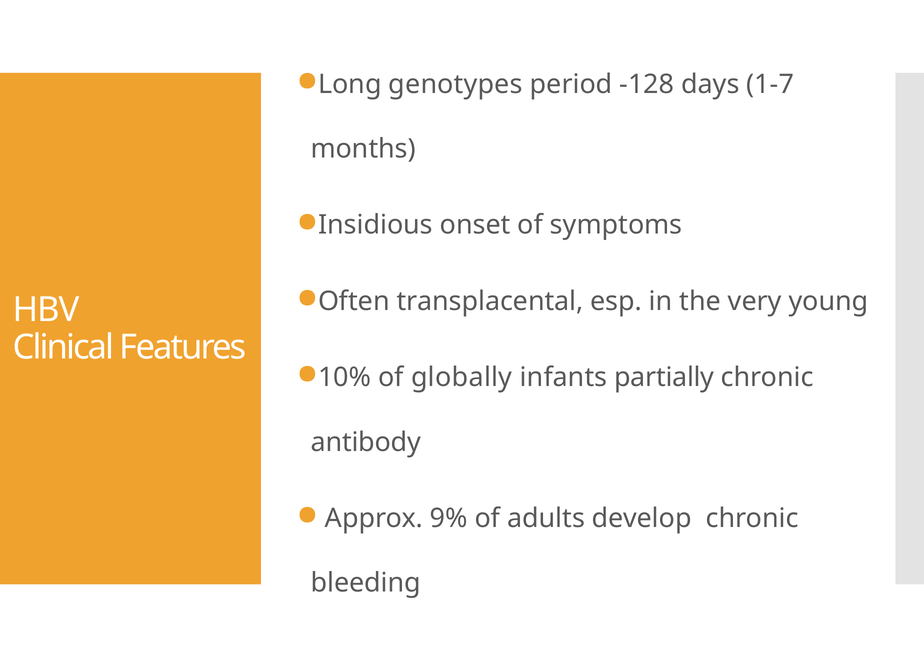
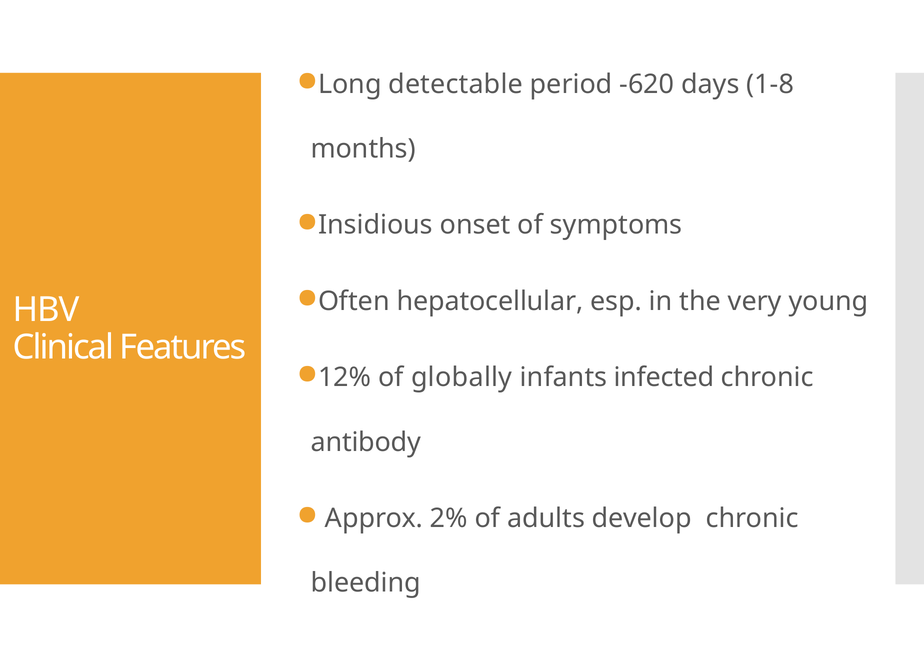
genotypes: genotypes -> detectable
-128: -128 -> -620
1-7: 1-7 -> 1-8
transplacental: transplacental -> hepatocellular
10%: 10% -> 12%
partially: partially -> infected
9%: 9% -> 2%
